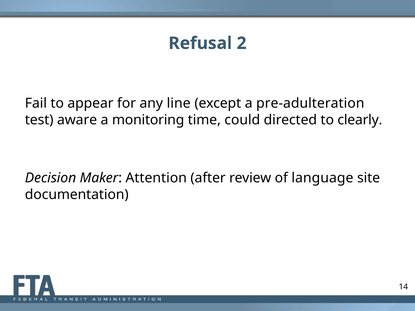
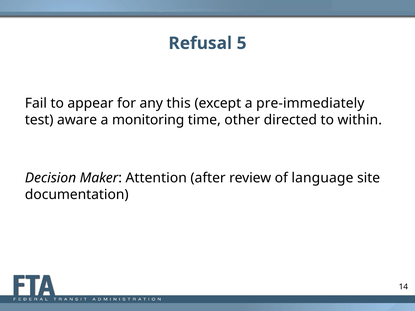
2: 2 -> 5
line: line -> this
pre-adulteration: pre-adulteration -> pre-immediately
could: could -> other
clearly: clearly -> within
